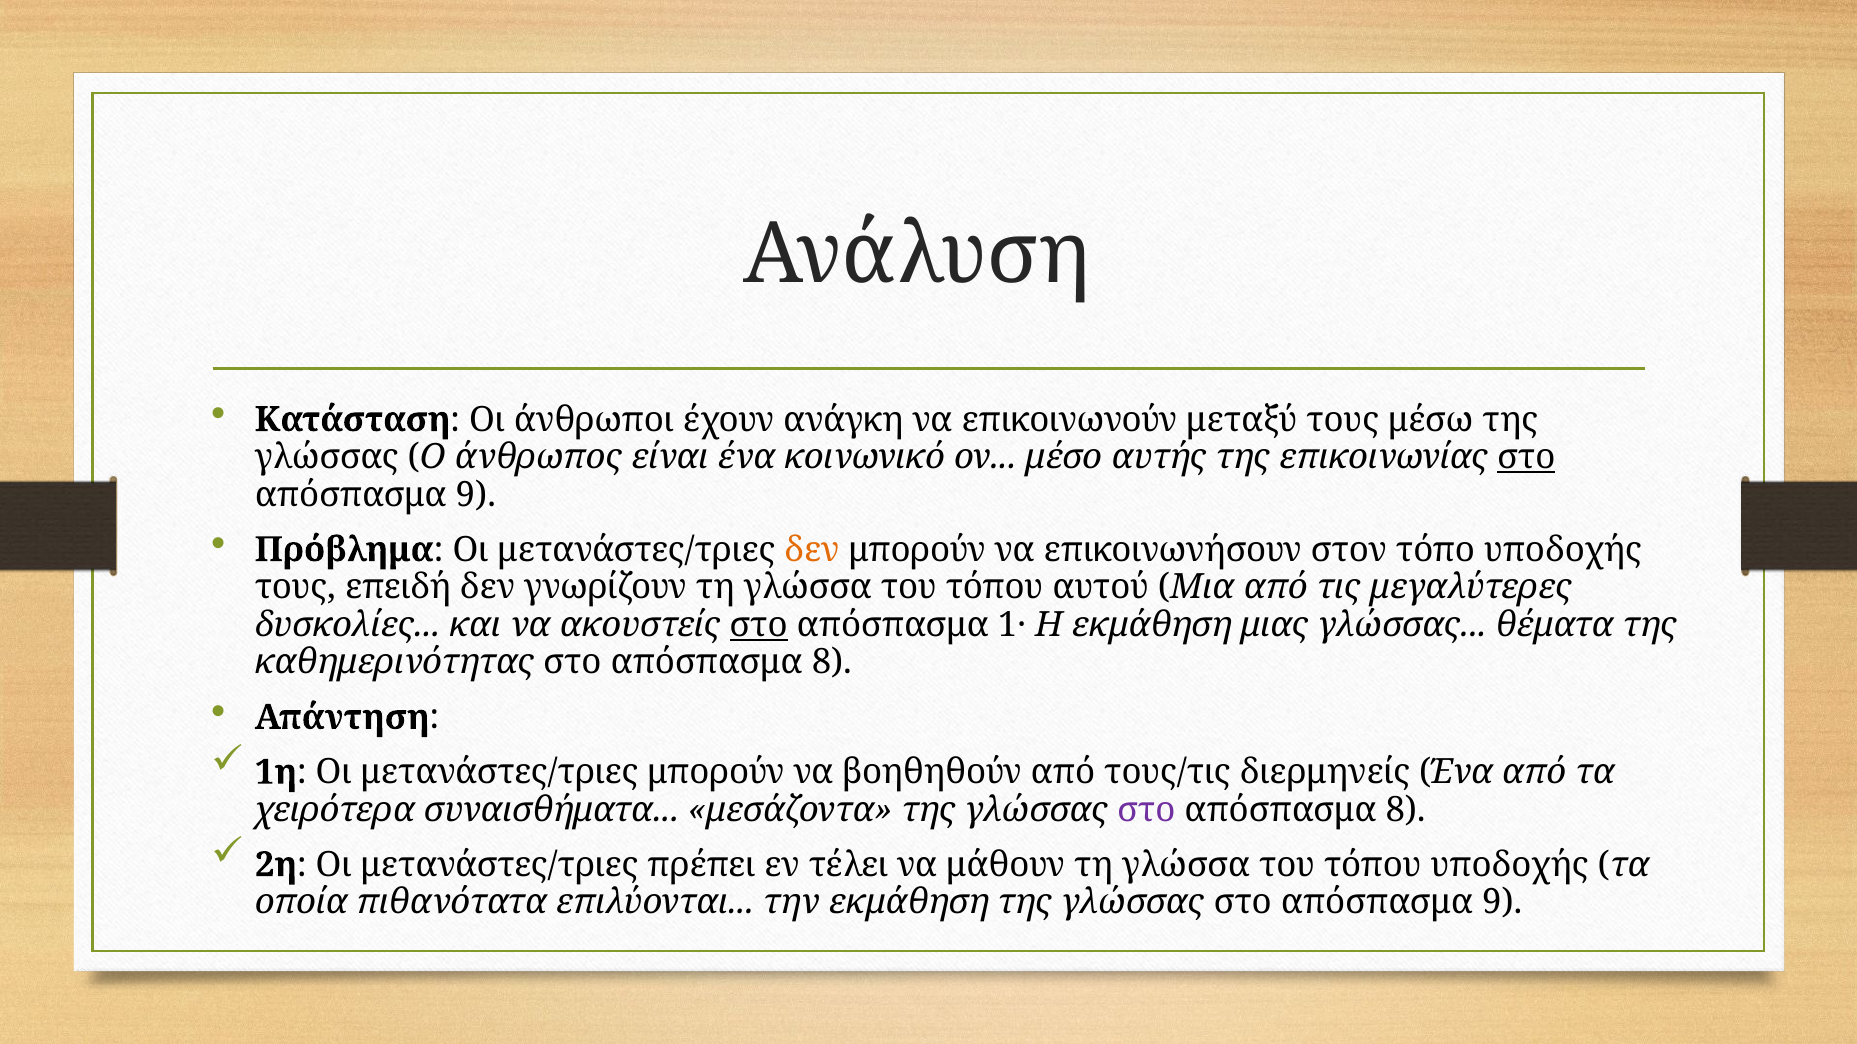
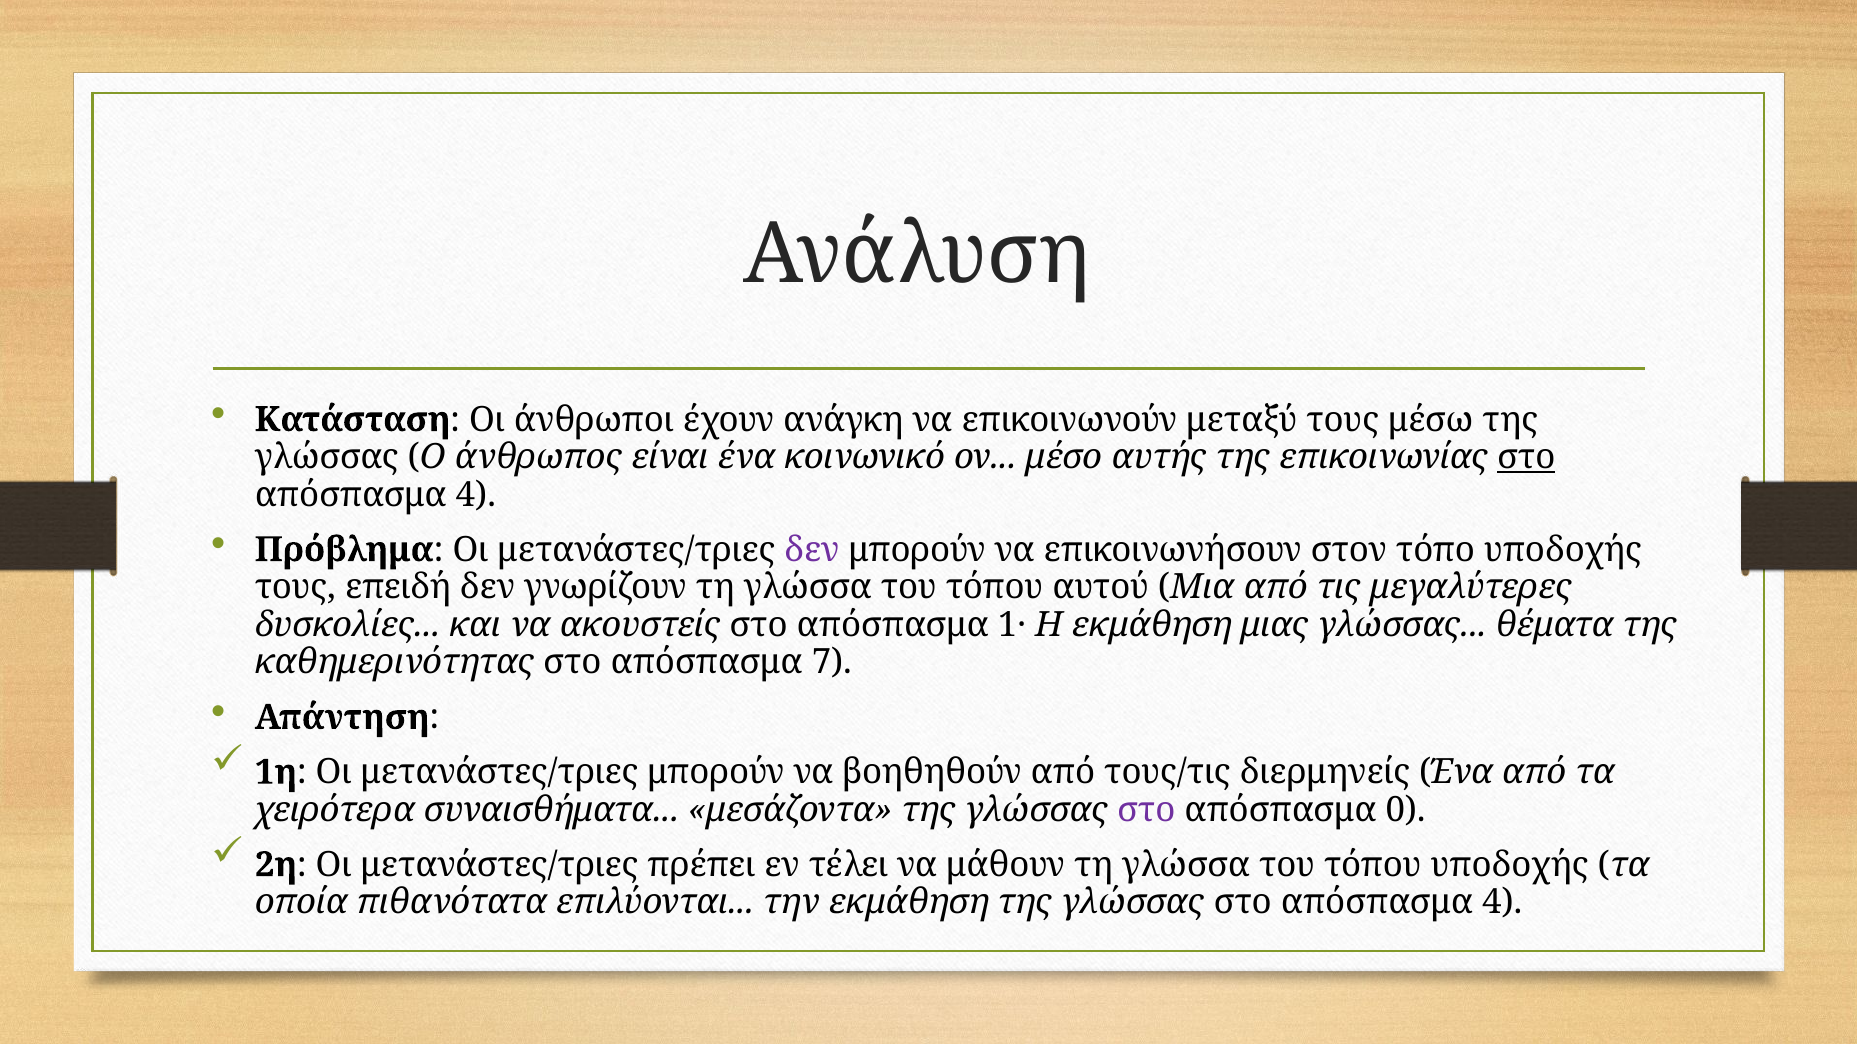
9 at (476, 495): 9 -> 4
δεν at (812, 550) colour: orange -> purple
στο at (759, 625) underline: present -> none
καθημερινότητας στο απόσπασμα 8: 8 -> 7
8 at (1406, 810): 8 -> 0
γλώσσας στο απόσπασμα 9: 9 -> 4
